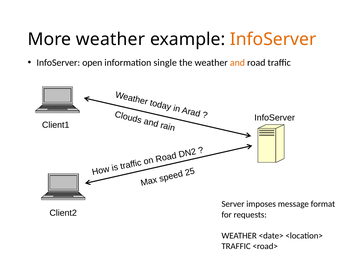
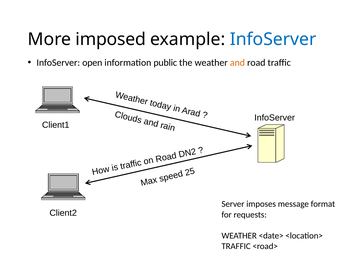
More weather: weather -> imposed
InfoServer at (273, 39) colour: orange -> blue
single: single -> public
